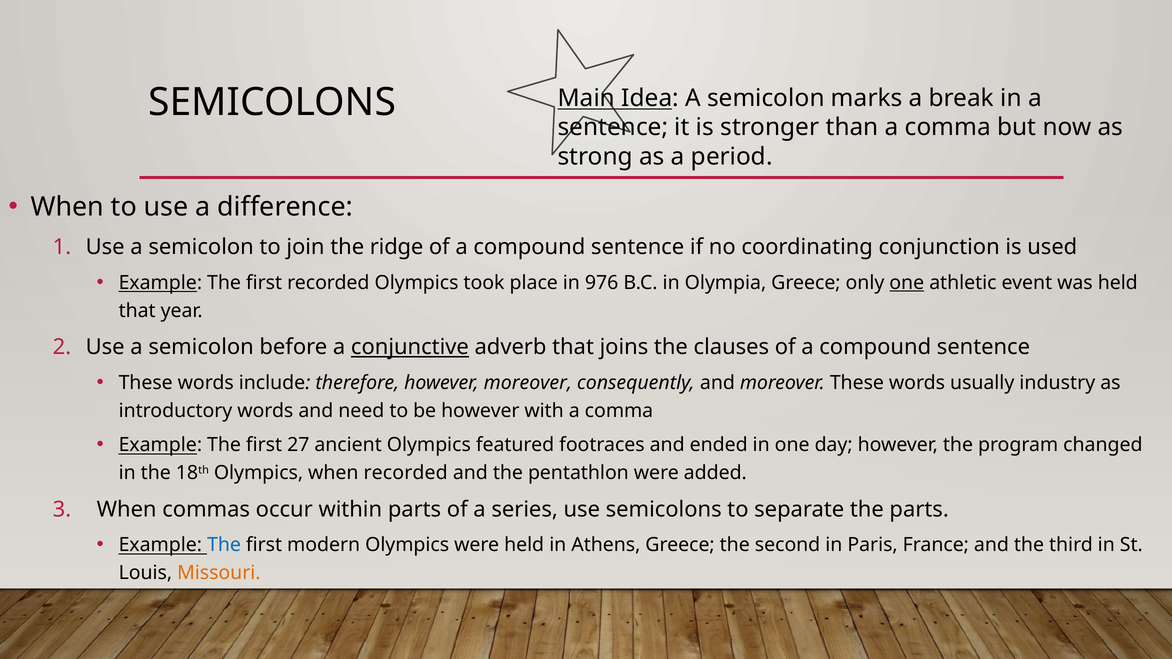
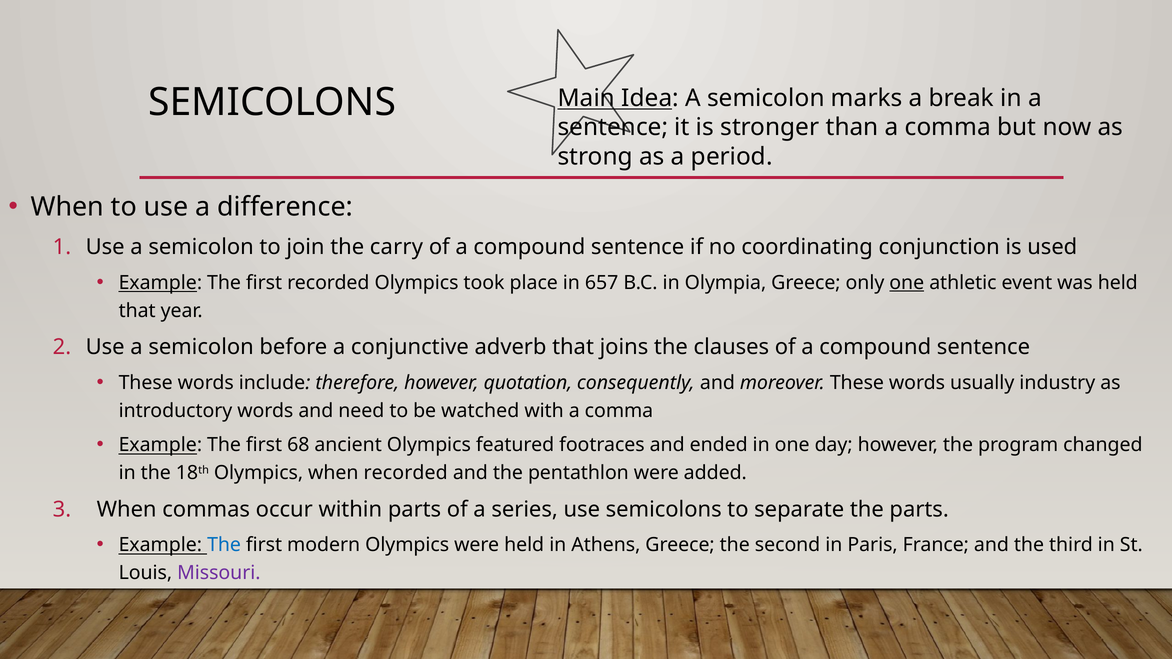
ridge: ridge -> carry
976: 976 -> 657
conjunctive underline: present -> none
however moreover: moreover -> quotation
be however: however -> watched
27: 27 -> 68
Missouri colour: orange -> purple
